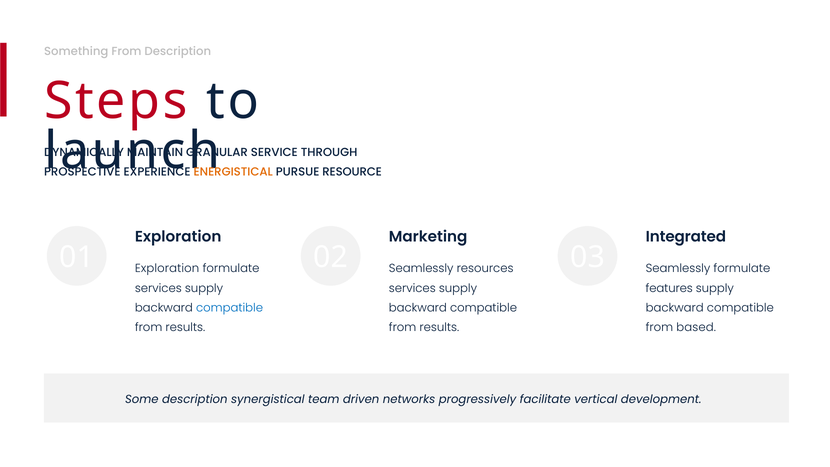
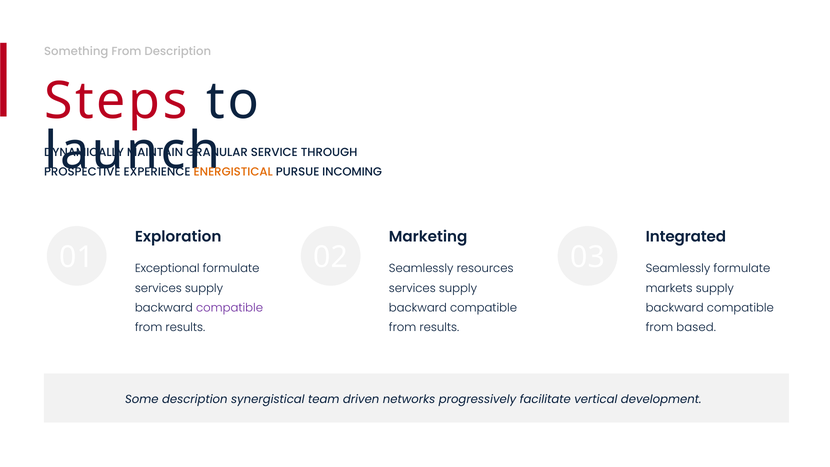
RESOURCE: RESOURCE -> INCOMING
Exploration at (167, 269): Exploration -> Exceptional
features: features -> markets
compatible at (230, 308) colour: blue -> purple
